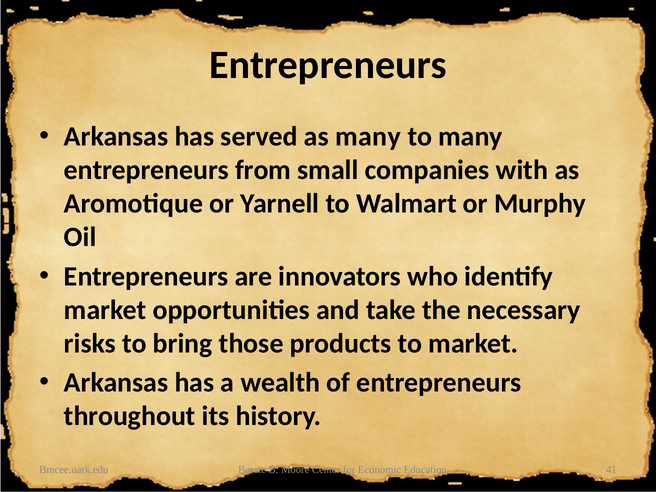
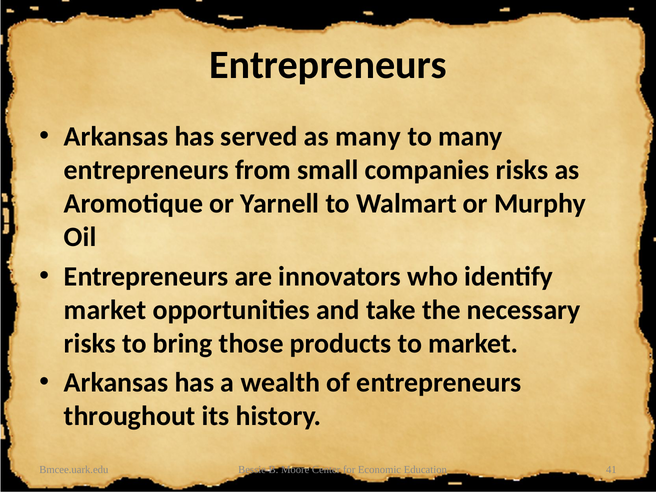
companies with: with -> risks
